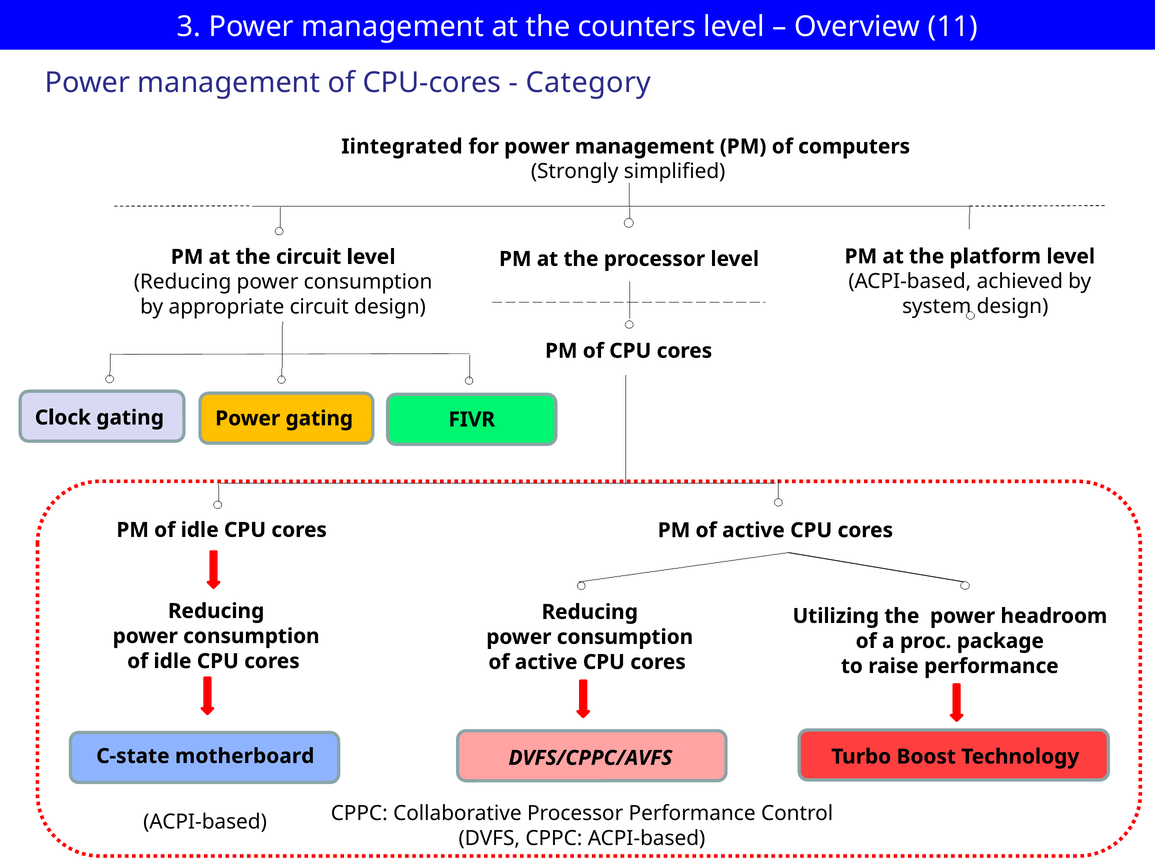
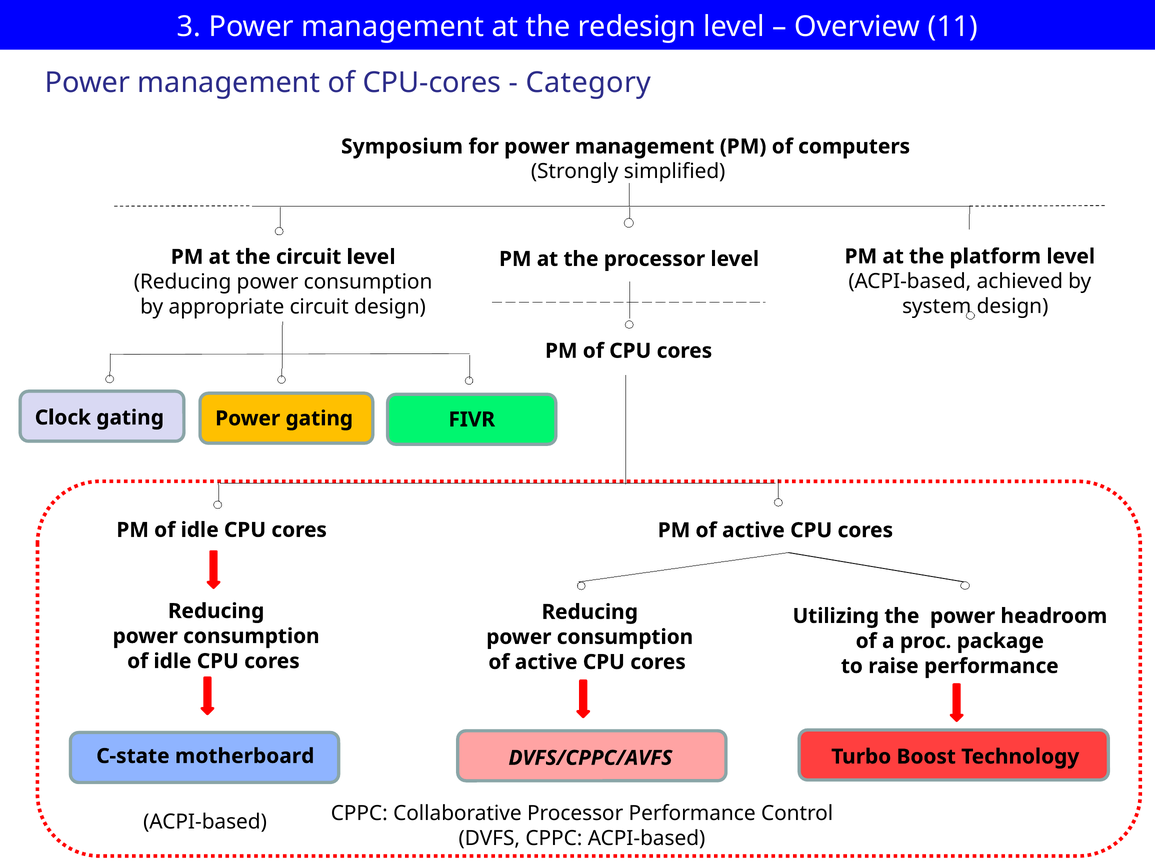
counters: counters -> redesign
Iintegrated: Iintegrated -> Symposium
